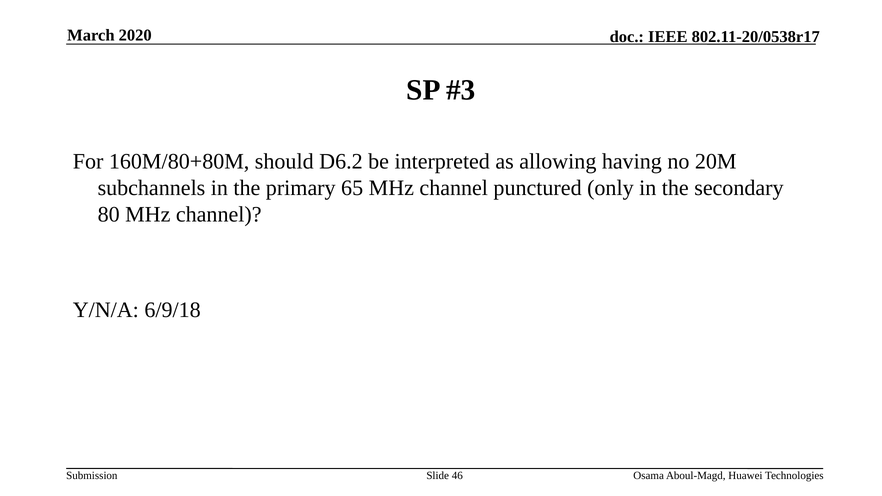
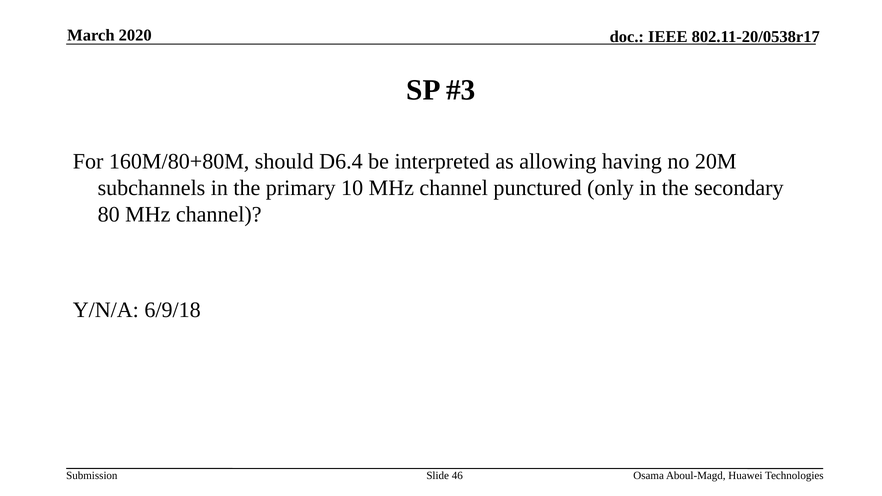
D6.2: D6.2 -> D6.4
65: 65 -> 10
